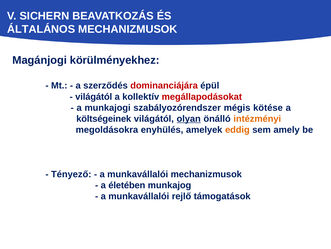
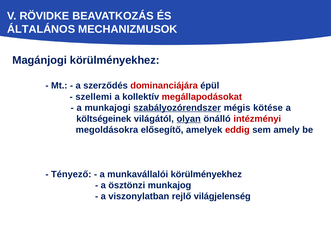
SICHERN: SICHERN -> RÖVIDKE
világától at (94, 96): világától -> szellemi
szabályozórendszer underline: none -> present
intézményi colour: orange -> red
enyhülés: enyhülés -> elősegítő
eddig colour: orange -> red
munkavállalói mechanizmusok: mechanizmusok -> körülményekhez
életében: életében -> ösztönzi
munkavállalói at (139, 196): munkavállalói -> viszonylatban
támogatások: támogatások -> világjelenség
